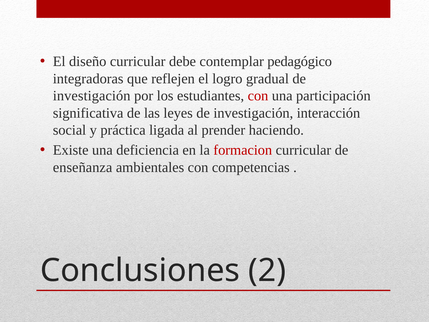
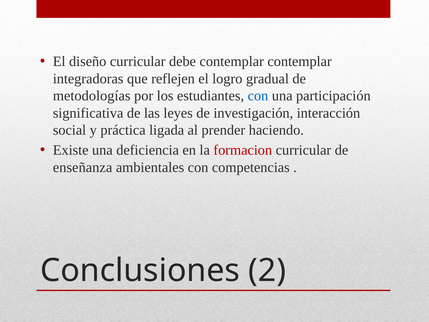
contemplar pedagógico: pedagógico -> contemplar
investigación at (92, 96): investigación -> metodologías
con at (258, 96) colour: red -> blue
